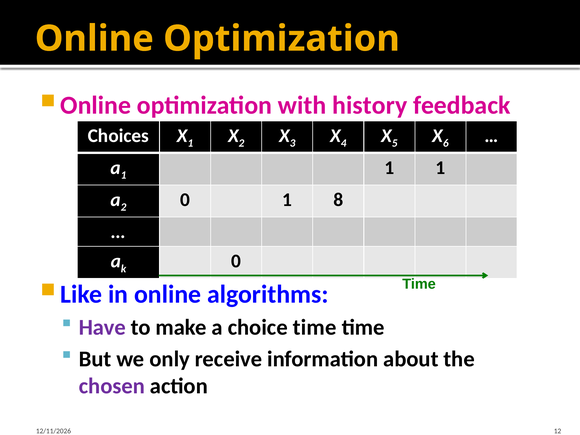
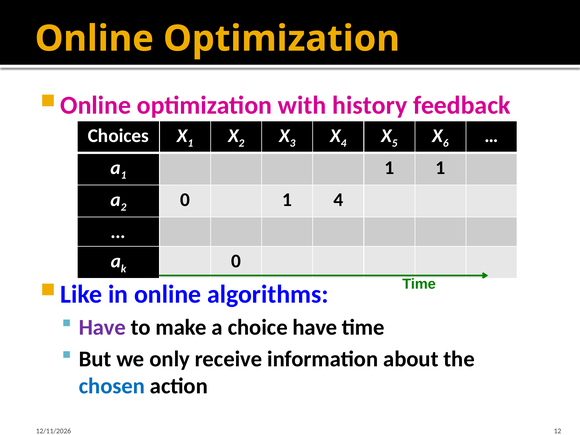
1 8: 8 -> 4
choice time: time -> have
chosen colour: purple -> blue
